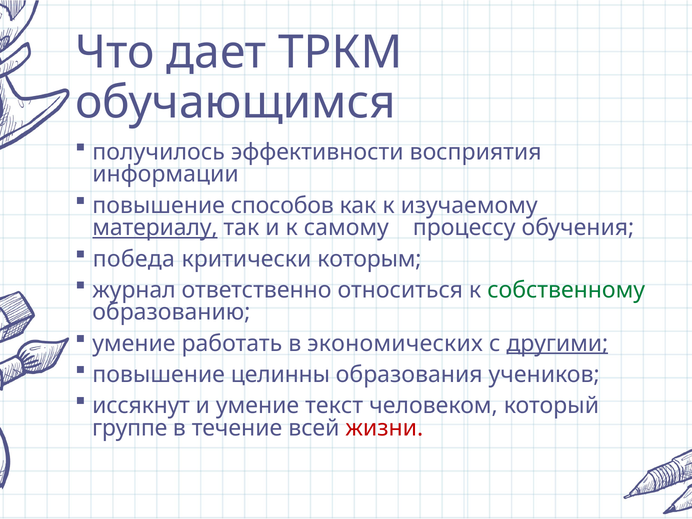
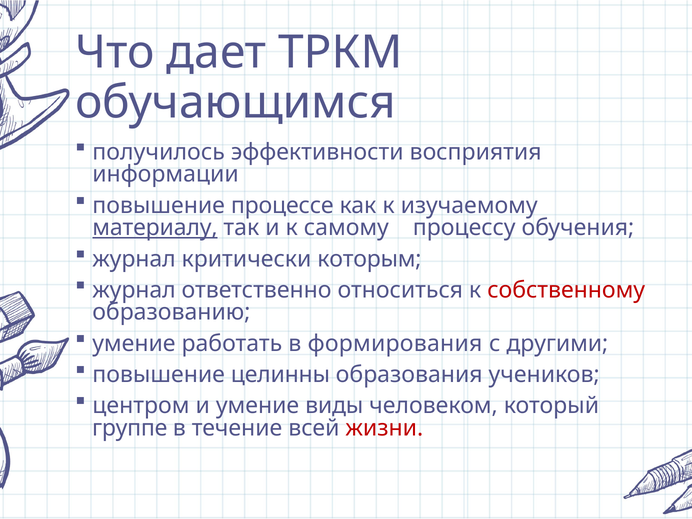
способов: способов -> процессе
победа at (134, 259): победа -> журнал
собственному colour: green -> red
экономических: экономических -> формирования
другими underline: present -> none
иссякнут: иссякнут -> центром
текст: текст -> виды
